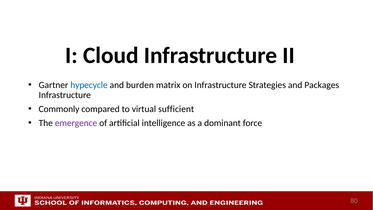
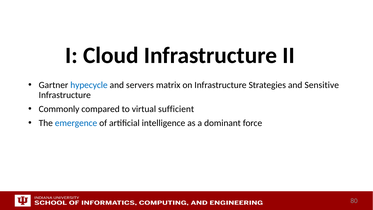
burden: burden -> servers
Packages: Packages -> Sensitive
emergence colour: purple -> blue
